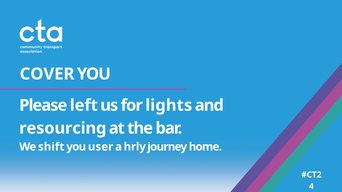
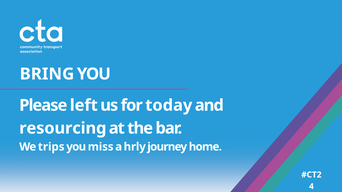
COVER: COVER -> BRING
lights: lights -> today
shift: shift -> trips
user: user -> miss
